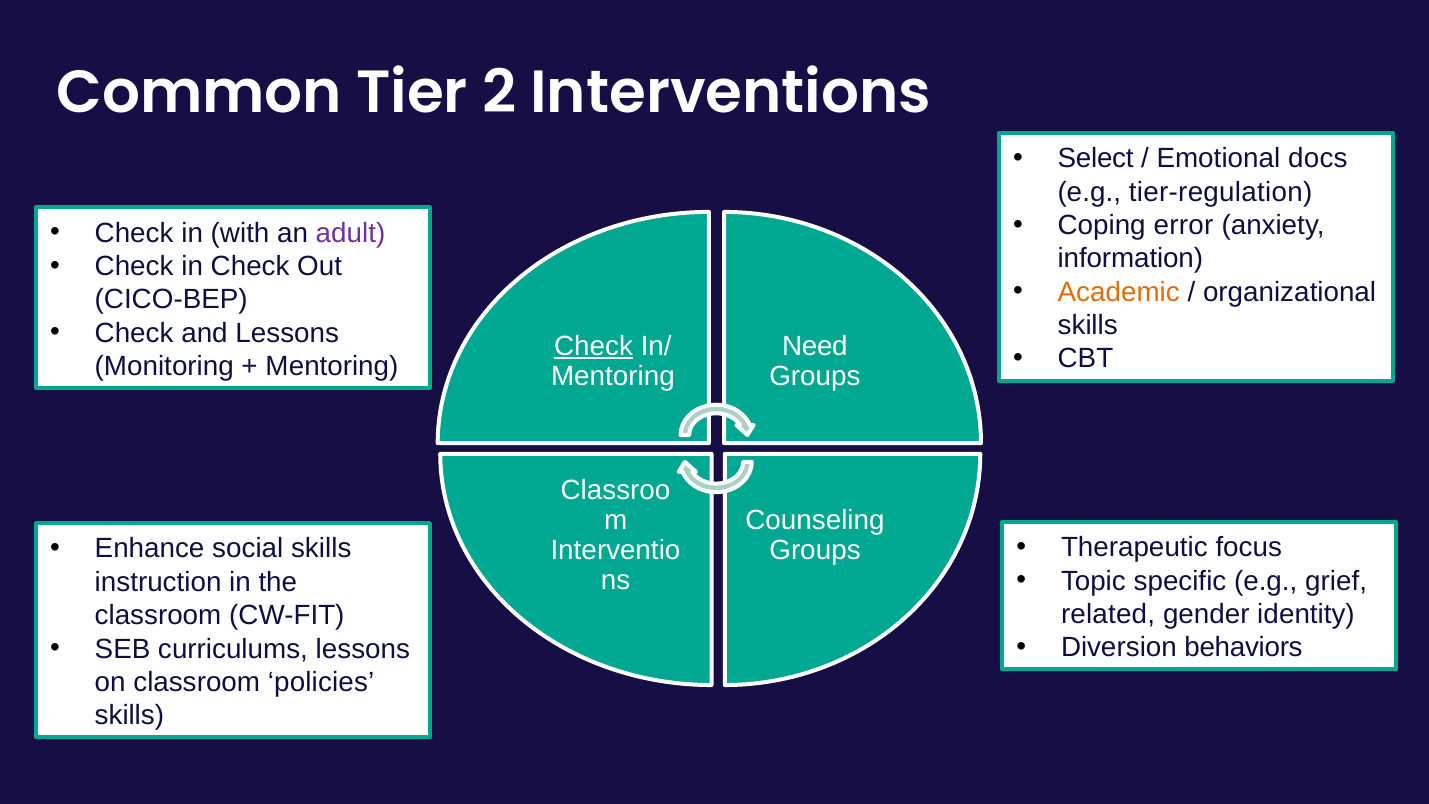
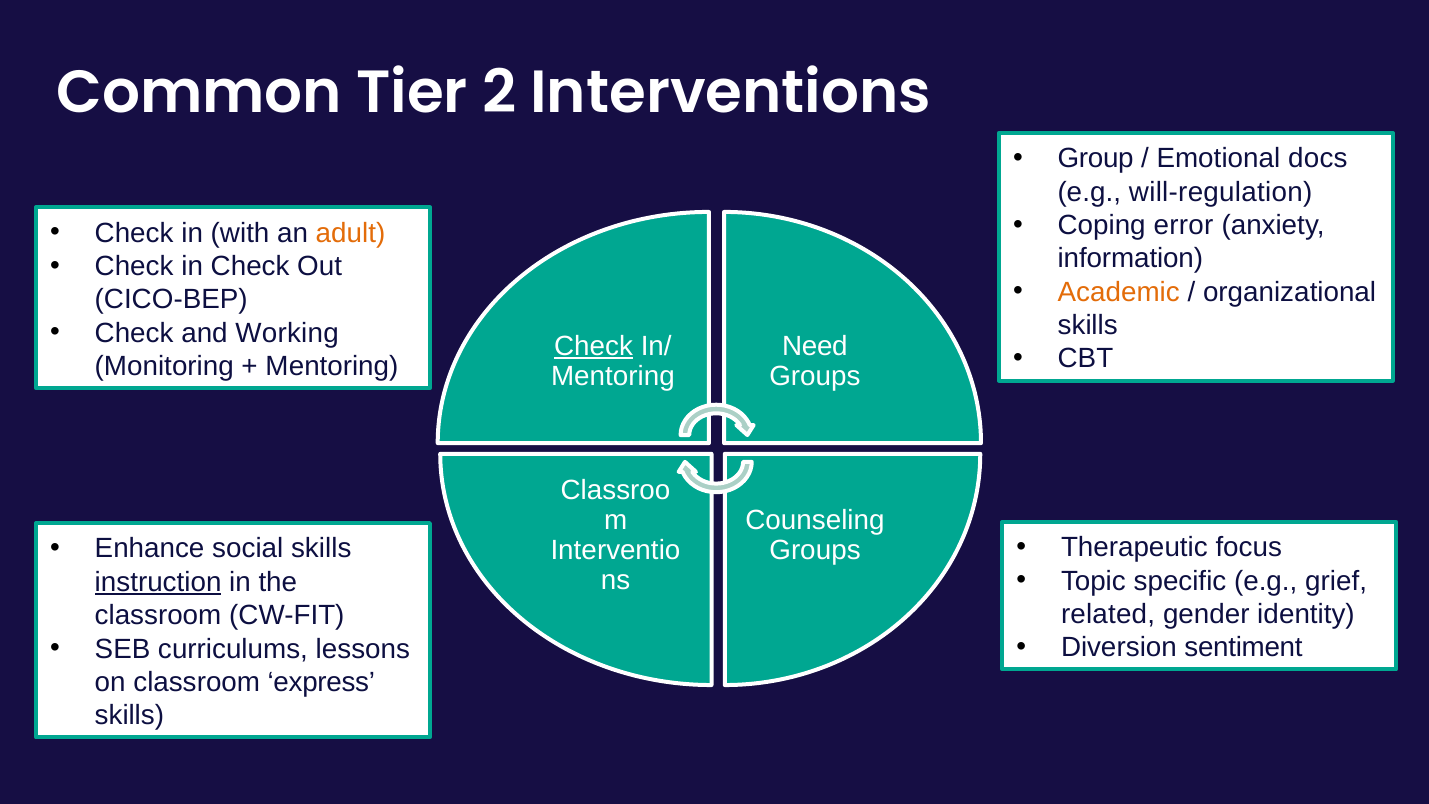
Select: Select -> Group
tier-regulation: tier-regulation -> will-regulation
adult colour: purple -> orange
and Lessons: Lessons -> Working
instruction underline: none -> present
behaviors: behaviors -> sentiment
policies: policies -> express
